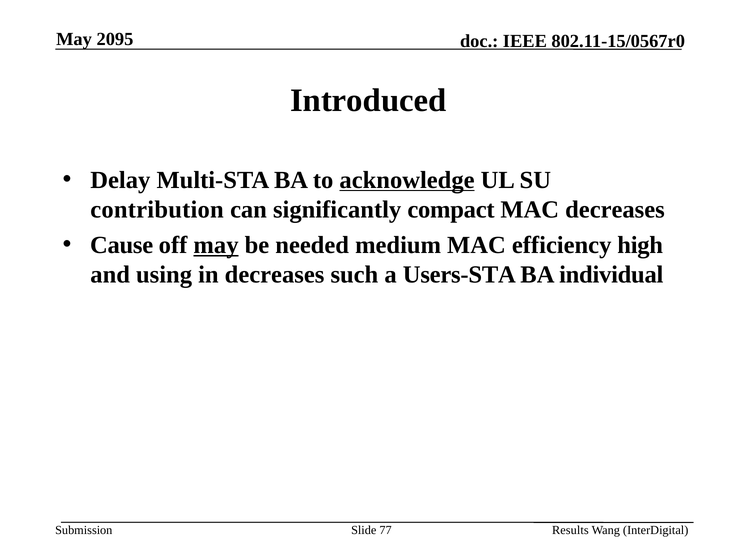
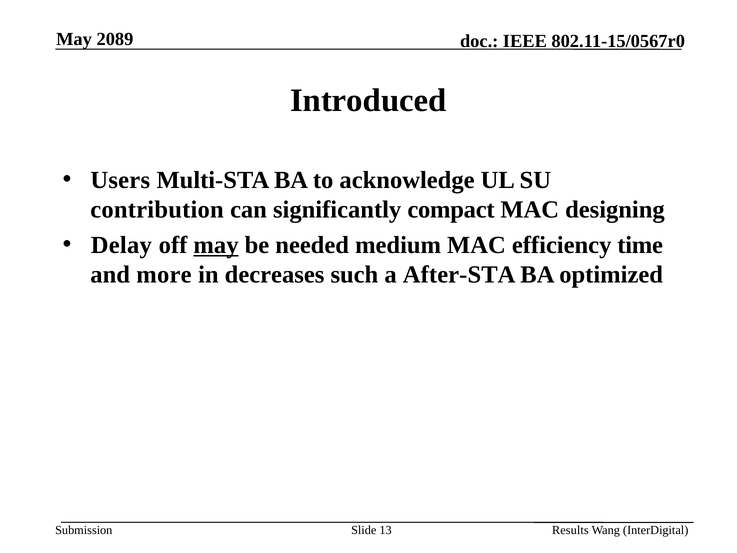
2095: 2095 -> 2089
Delay: Delay -> Users
acknowledge underline: present -> none
MAC decreases: decreases -> designing
Cause: Cause -> Delay
high: high -> time
using: using -> more
Users-STA: Users-STA -> After-STA
individual: individual -> optimized
77: 77 -> 13
